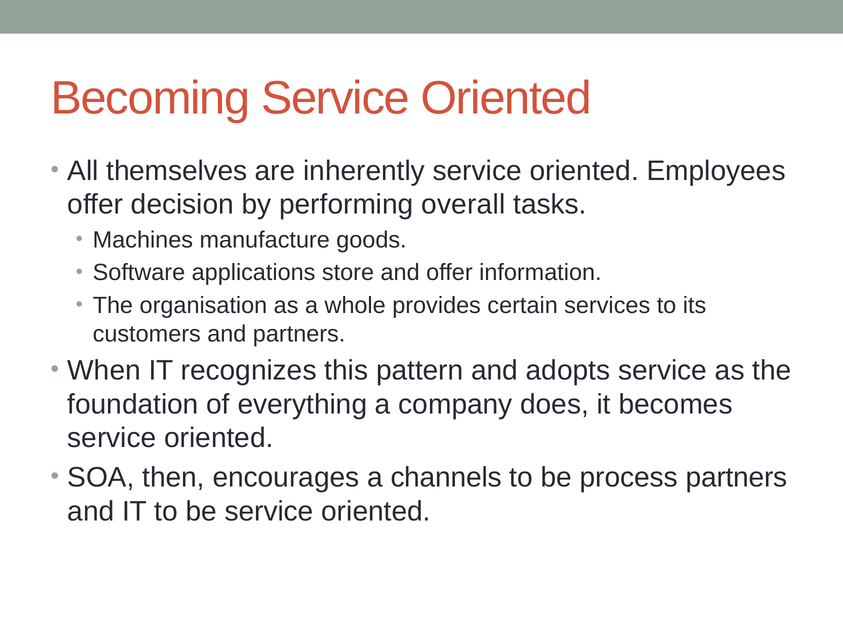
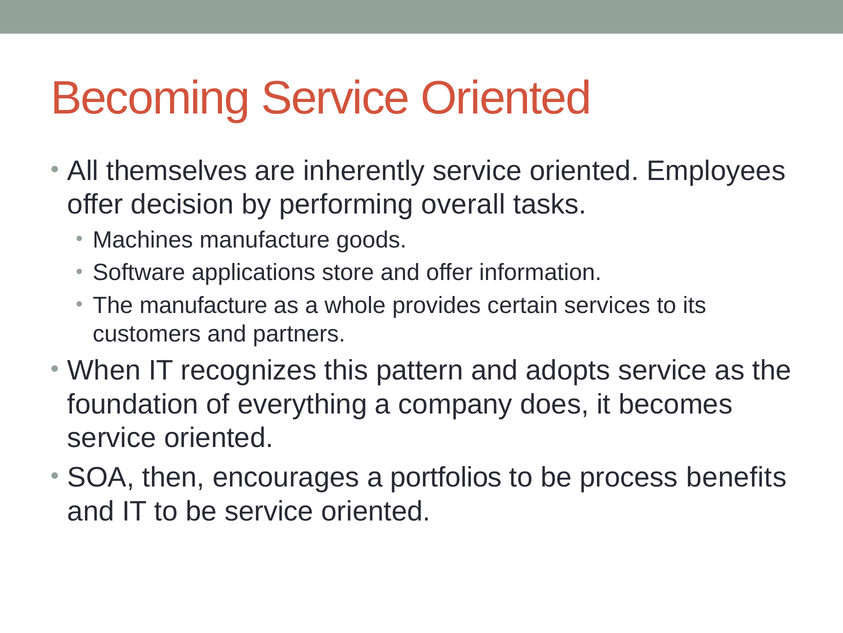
The organisation: organisation -> manufacture
channels: channels -> portfolios
process partners: partners -> benefits
